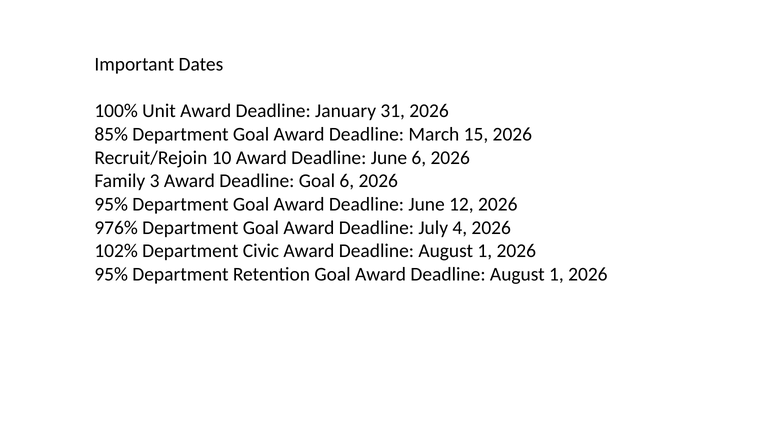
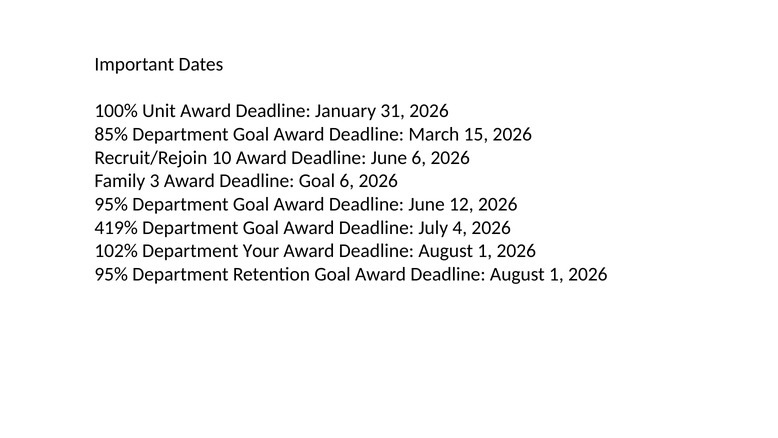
976%: 976% -> 419%
Civic: Civic -> Your
